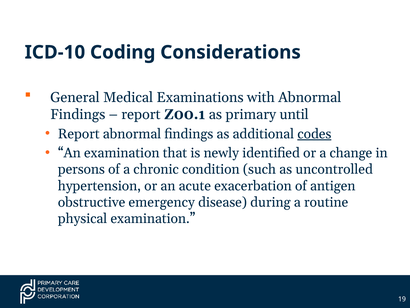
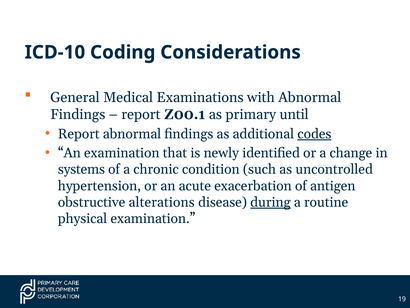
persons: persons -> systems
emergency: emergency -> alterations
during underline: none -> present
